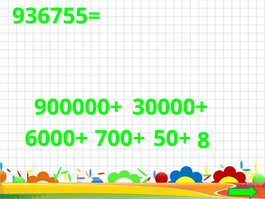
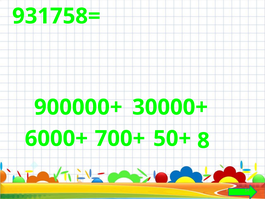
936755=: 936755= -> 931758=
